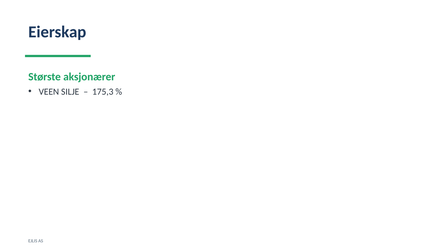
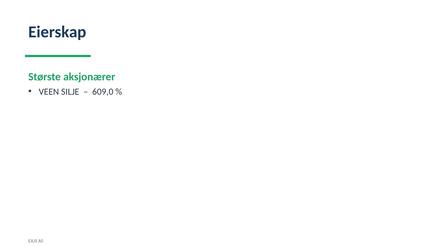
175,3: 175,3 -> 609,0
